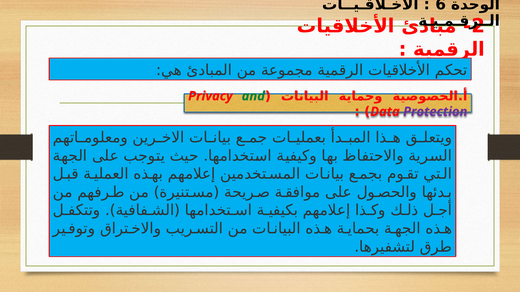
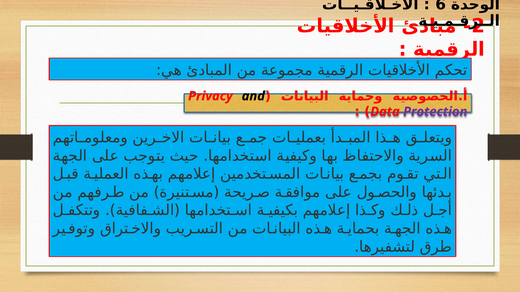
and colour: green -> black
